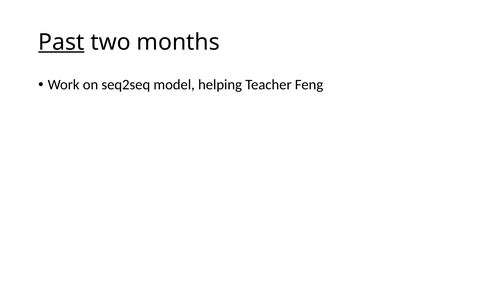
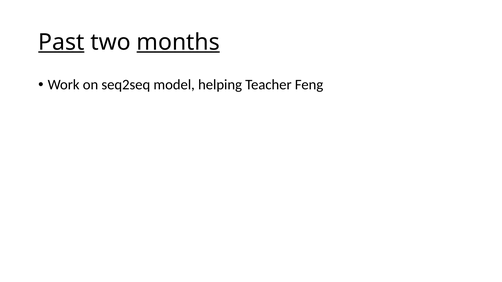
months underline: none -> present
